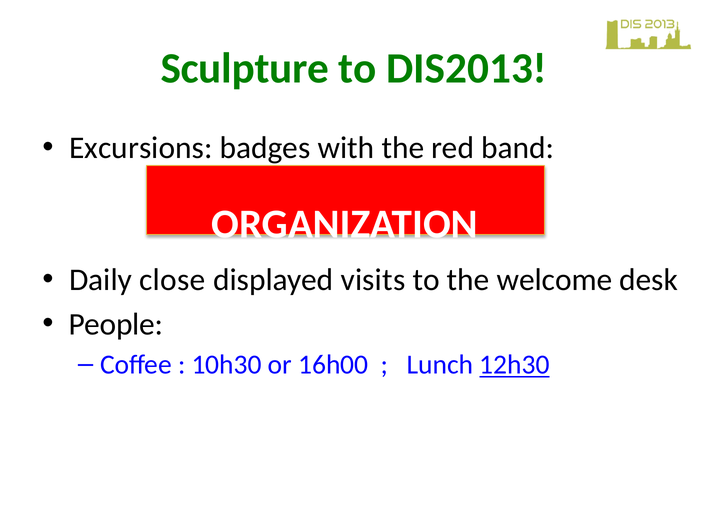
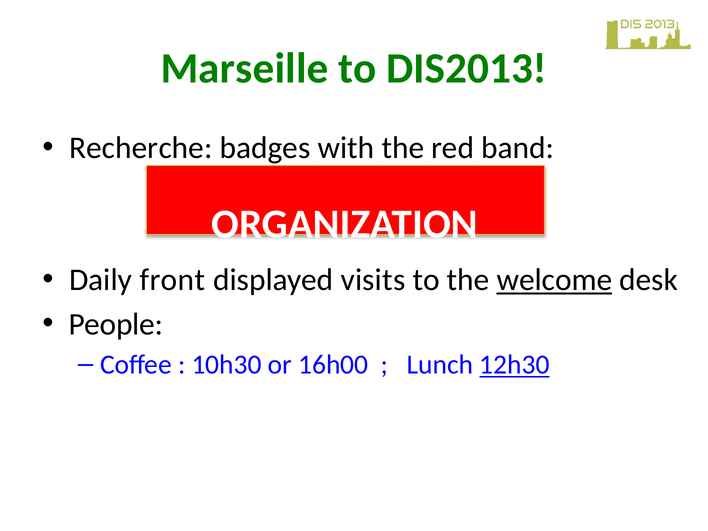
Sculpture: Sculpture -> Marseille
Excursions: Excursions -> Recherche
close: close -> front
welcome underline: none -> present
